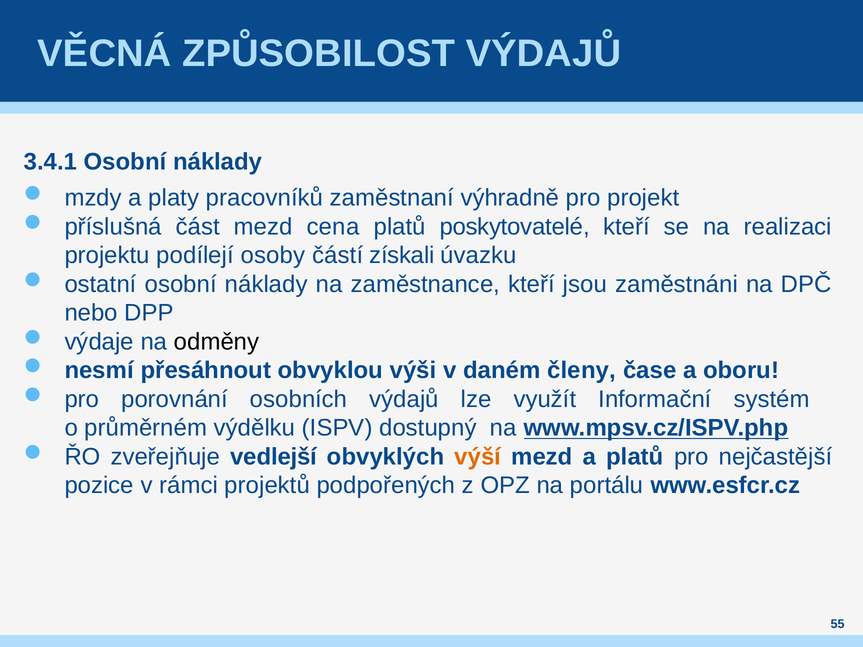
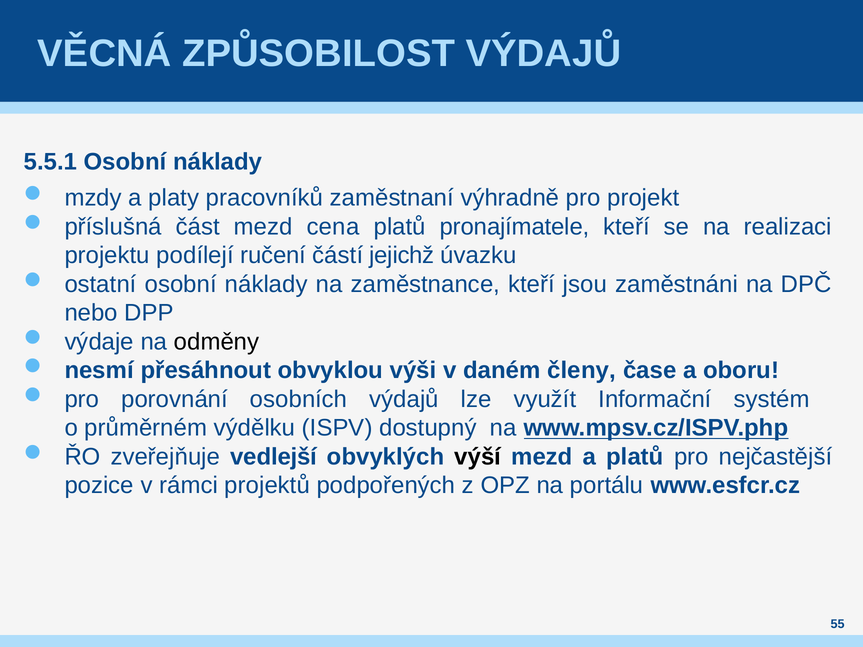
3.4.1: 3.4.1 -> 5.5.1
poskytovatelé: poskytovatelé -> pronajímatele
osoby: osoby -> ručení
získali: získali -> jejichž
výší colour: orange -> black
